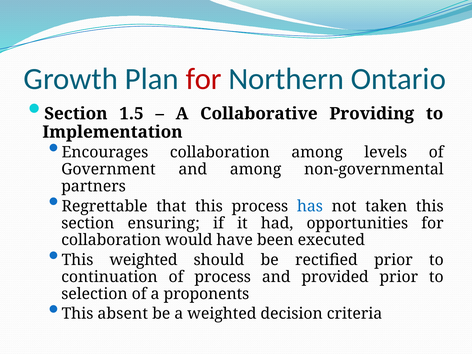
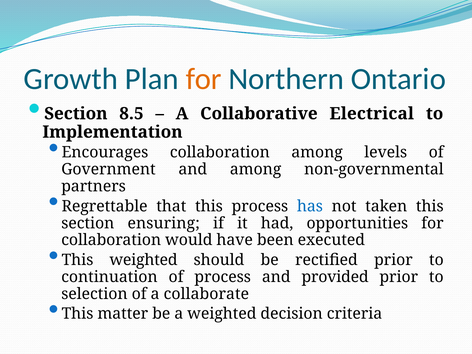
for at (204, 79) colour: red -> orange
1.5: 1.5 -> 8.5
Providing: Providing -> Electrical
proponents: proponents -> collaborate
absent: absent -> matter
